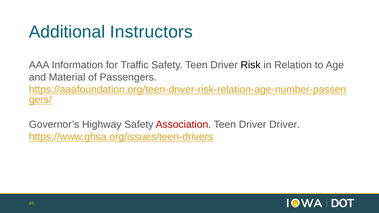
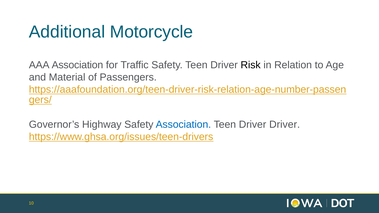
Instructors: Instructors -> Motorcycle
AAA Information: Information -> Association
Association at (183, 125) colour: red -> blue
